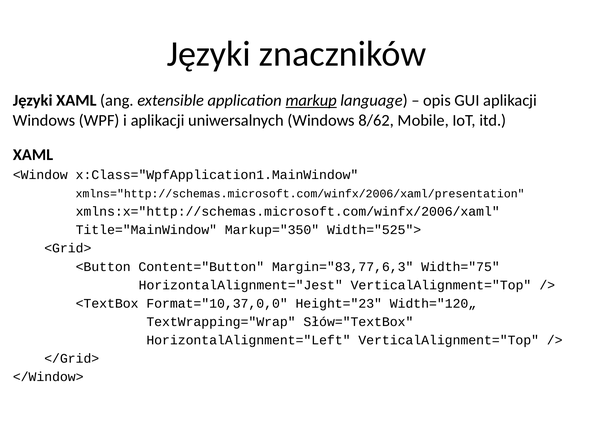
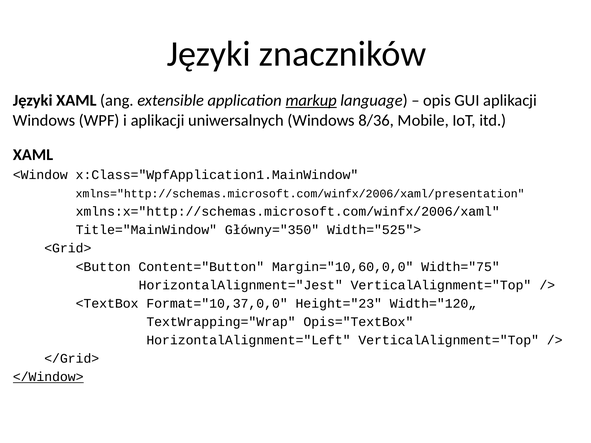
8/62: 8/62 -> 8/36
Markup="350: Markup="350 -> Główny="350
Margin="83,77,6,3: Margin="83,77,6,3 -> Margin="10,60,0,0
Słów="TextBox: Słów="TextBox -> Opis="TextBox
</Window> underline: none -> present
